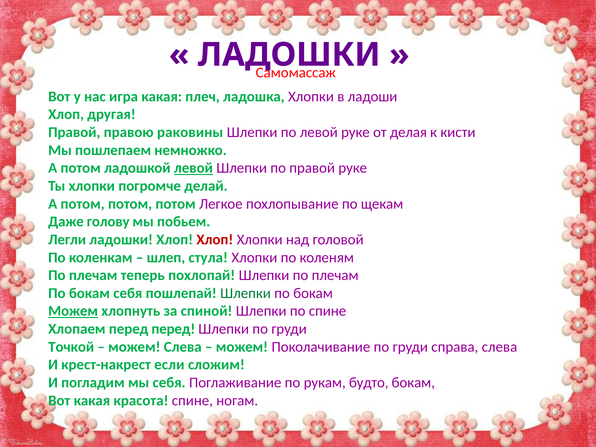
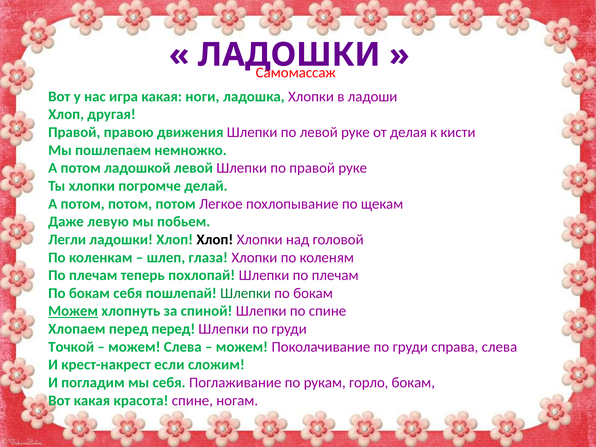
плеч: плеч -> ноги
раковины: раковины -> движения
левой at (193, 168) underline: present -> none
голову: голову -> левую
Хлоп at (215, 240) colour: red -> black
стула: стула -> глаза
будто: будто -> горло
